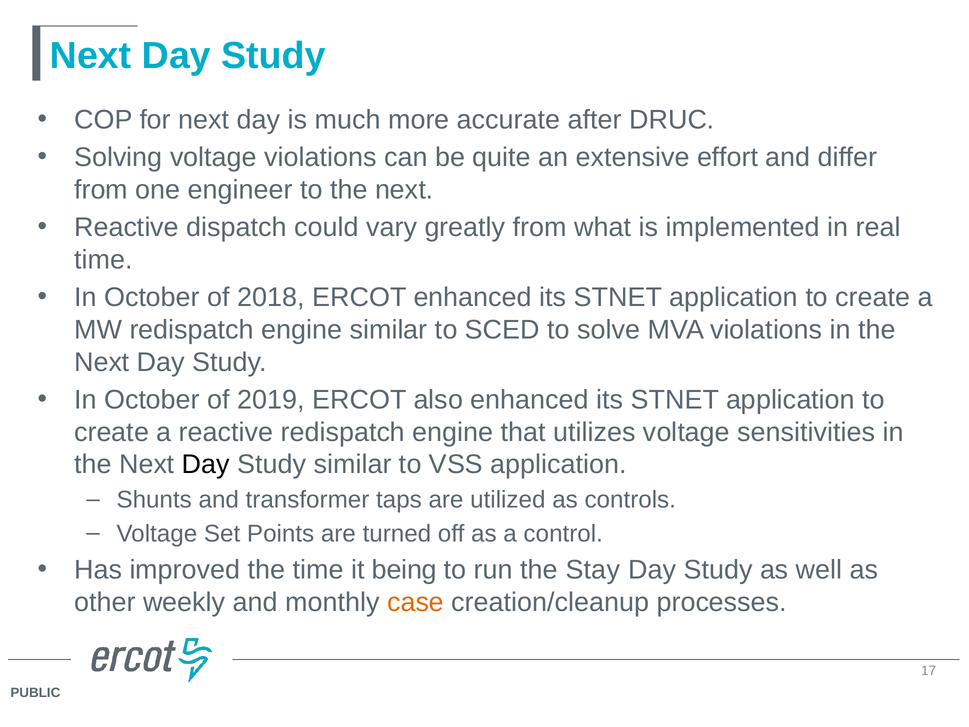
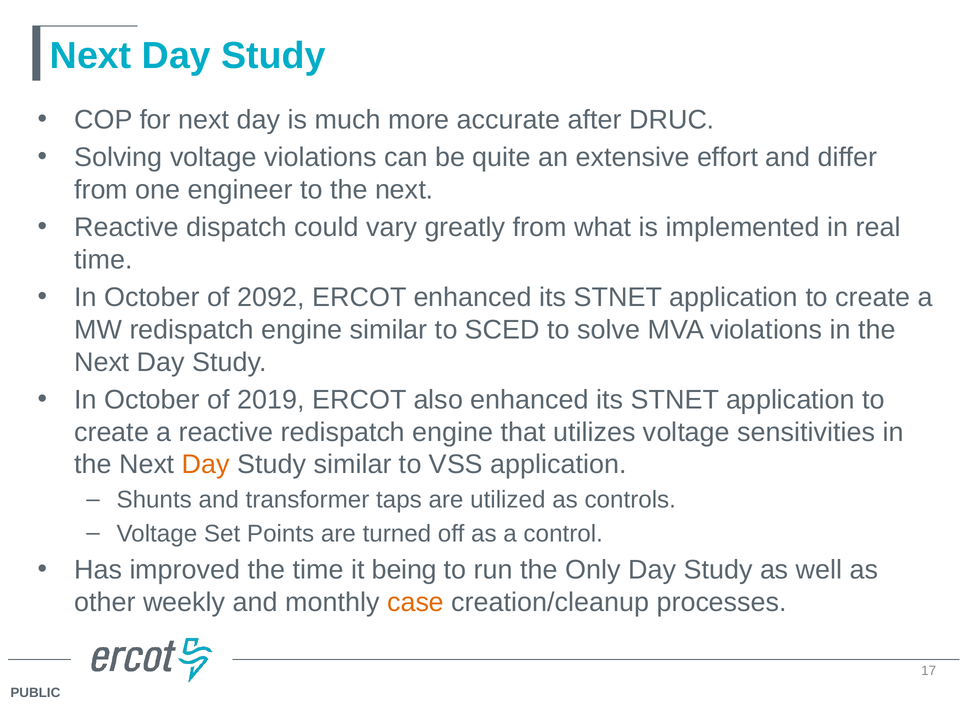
2018: 2018 -> 2092
Day at (206, 464) colour: black -> orange
Stay: Stay -> Only
